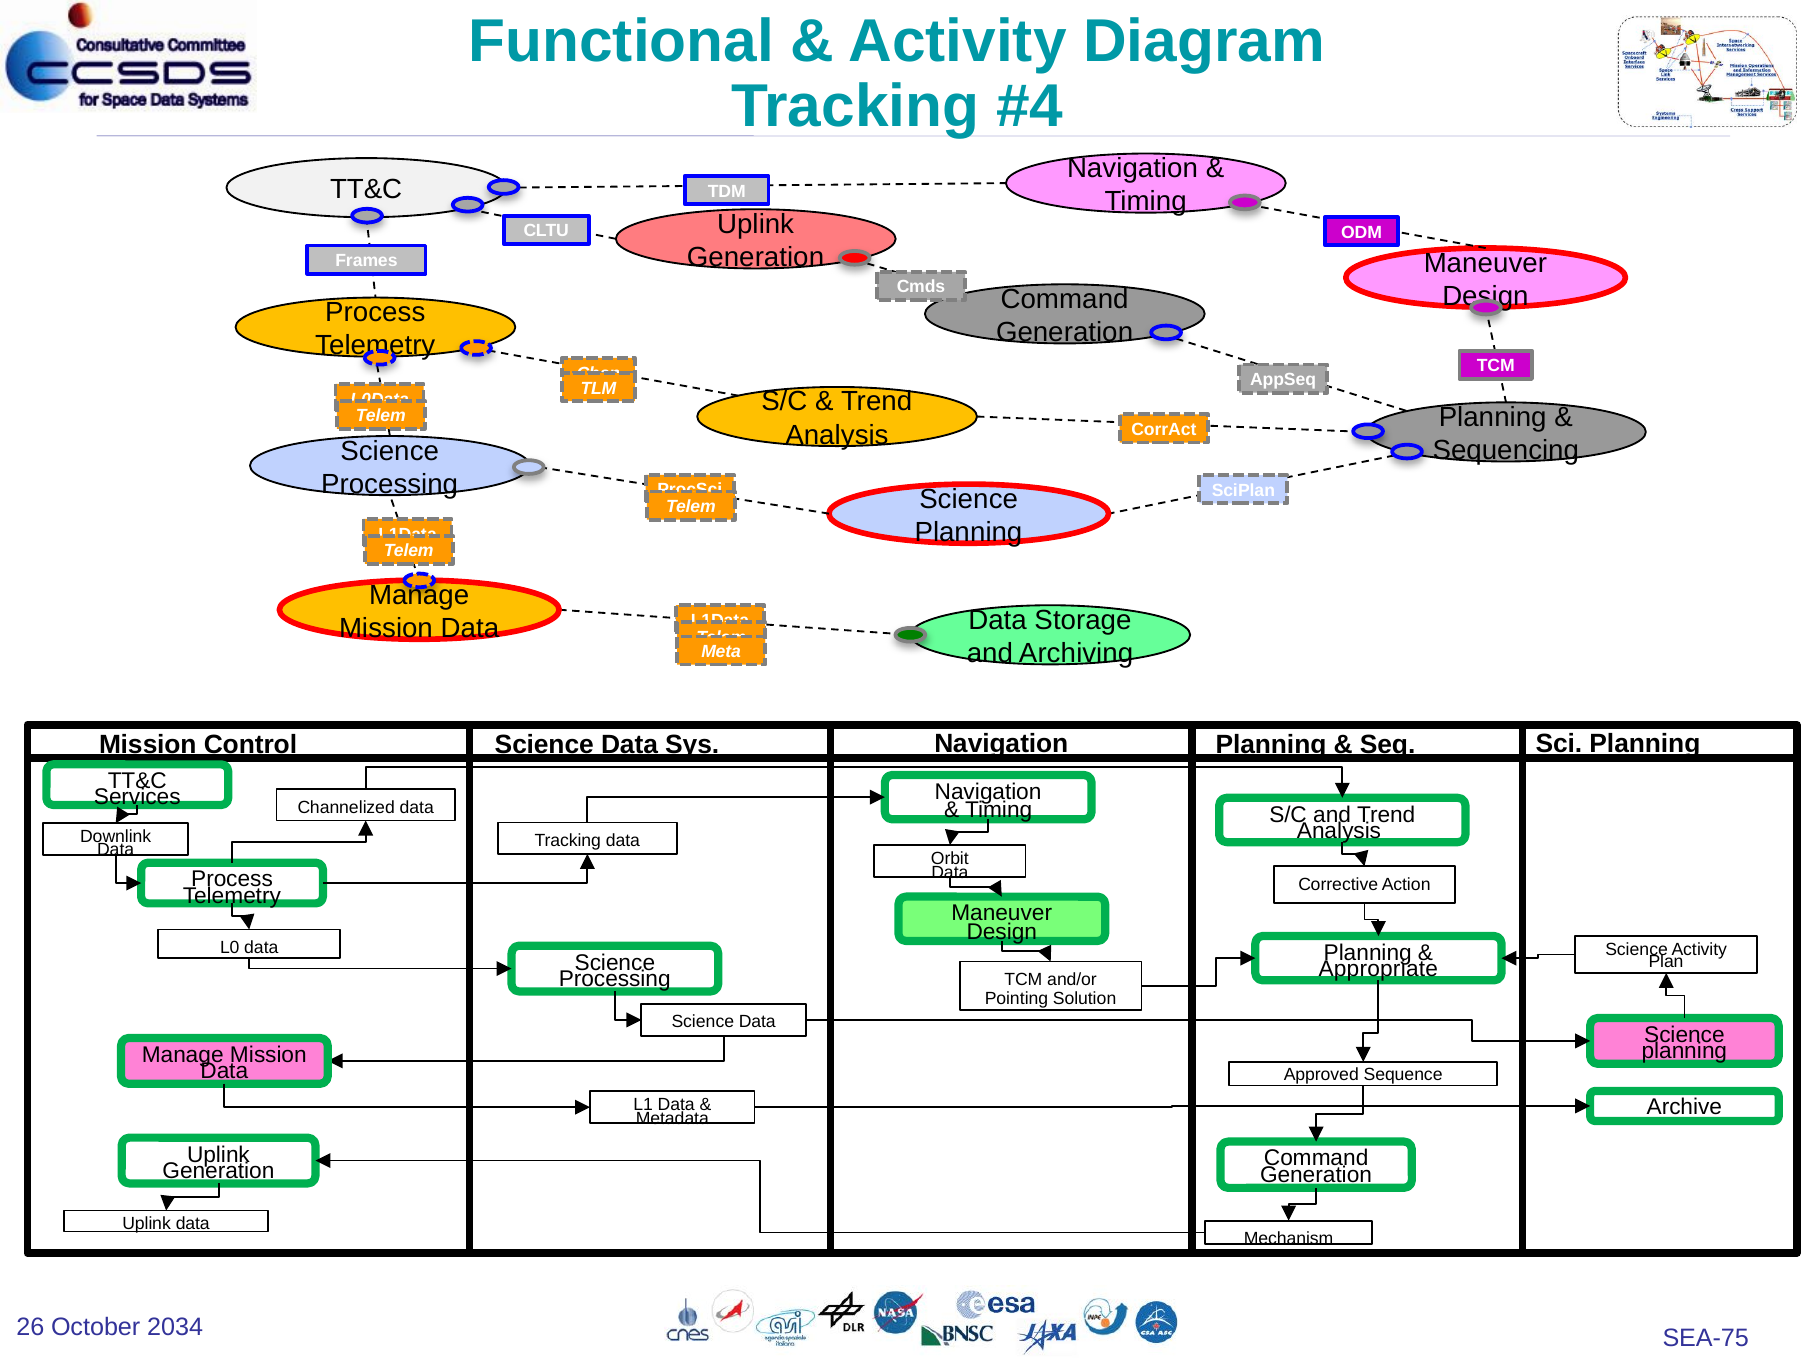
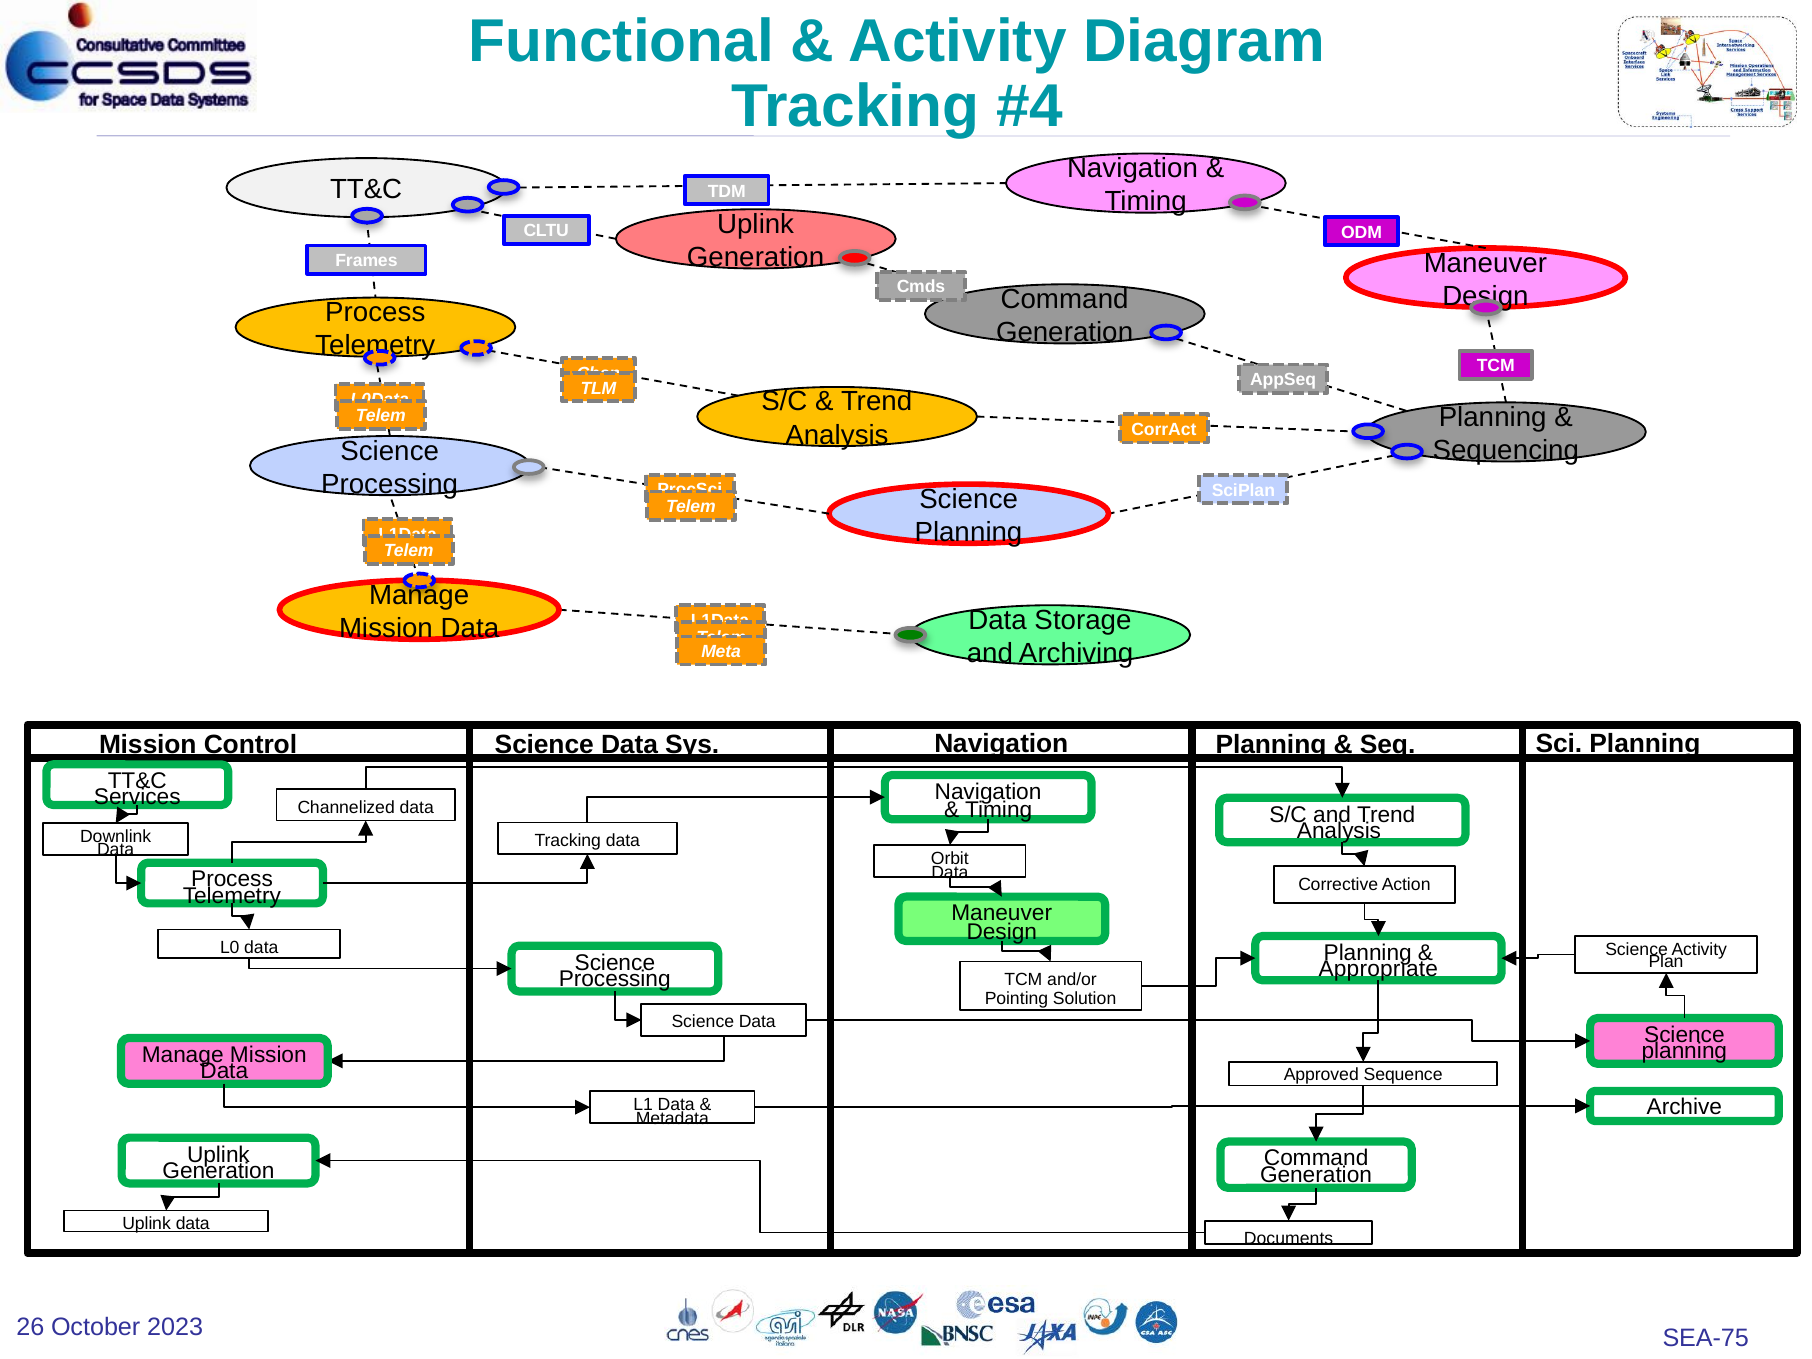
Mechanism: Mechanism -> Documents
2034: 2034 -> 2023
